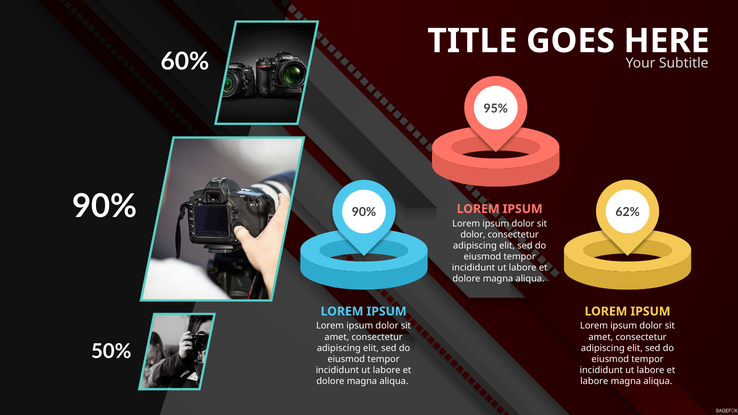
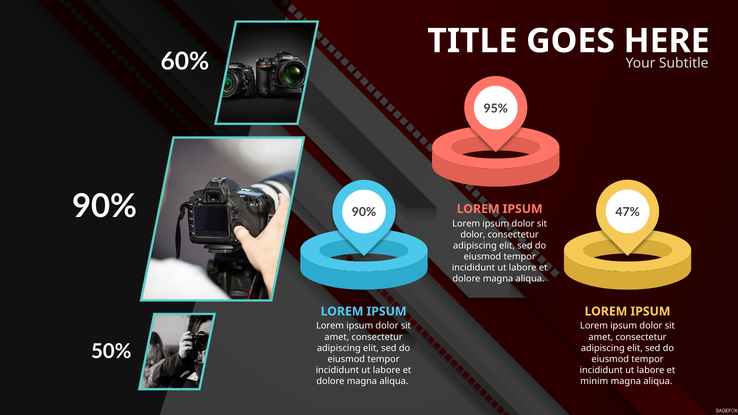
62%: 62% -> 47%
labore at (594, 381): labore -> minim
